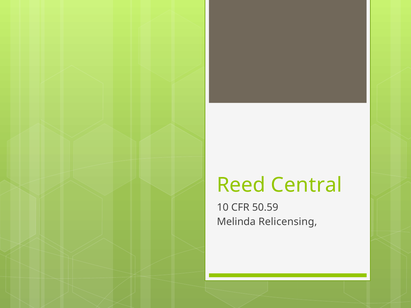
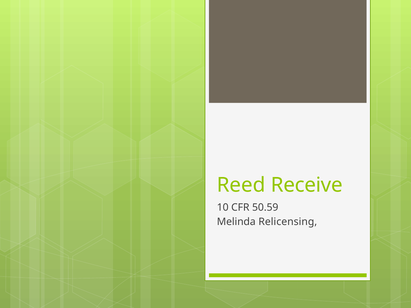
Central: Central -> Receive
